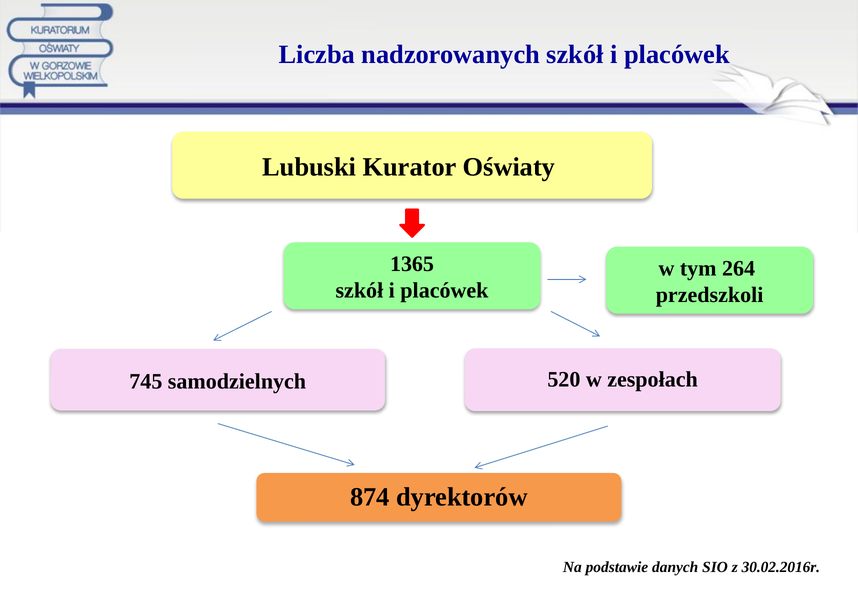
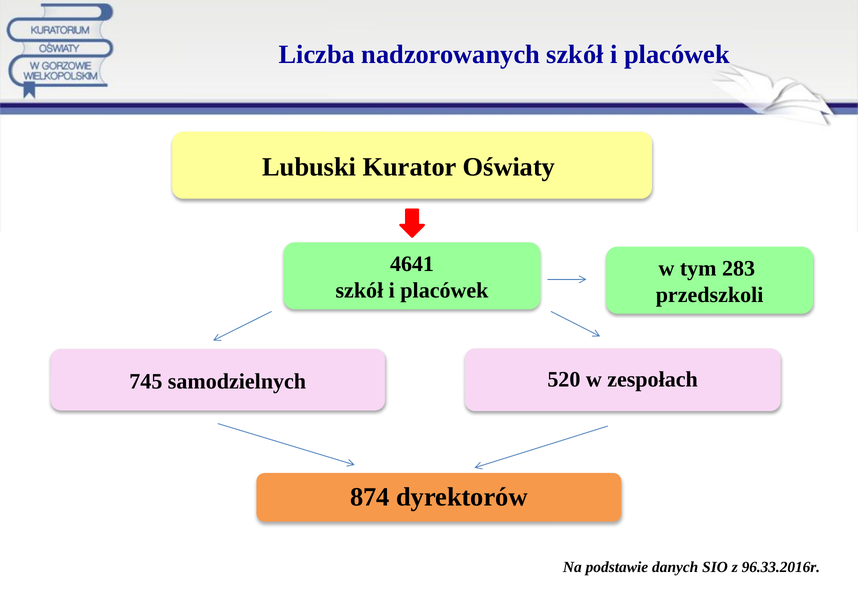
1365: 1365 -> 4641
264: 264 -> 283
30.02.2016r: 30.02.2016r -> 96.33.2016r
